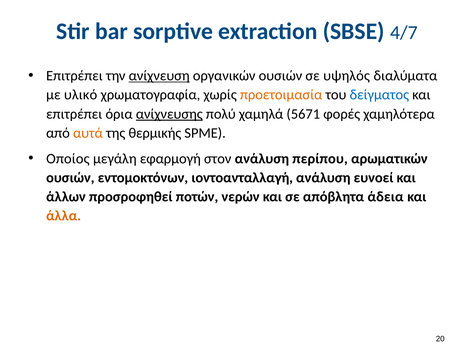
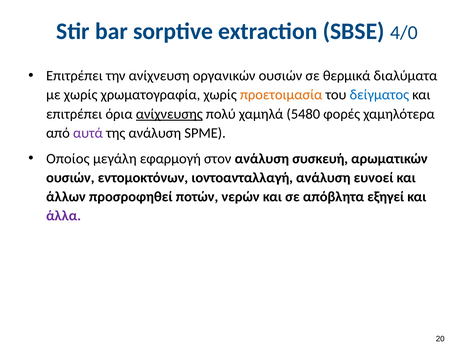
4/7: 4/7 -> 4/0
ανίχνευση underline: present -> none
υψηλός: υψηλός -> θερμικά
με υλικό: υλικό -> χωρίς
5671: 5671 -> 5480
αυτά colour: orange -> purple
της θερμικής: θερμικής -> ανάλυση
περίπου: περίπου -> συσκευή
άδεια: άδεια -> εξηγεί
άλλα colour: orange -> purple
